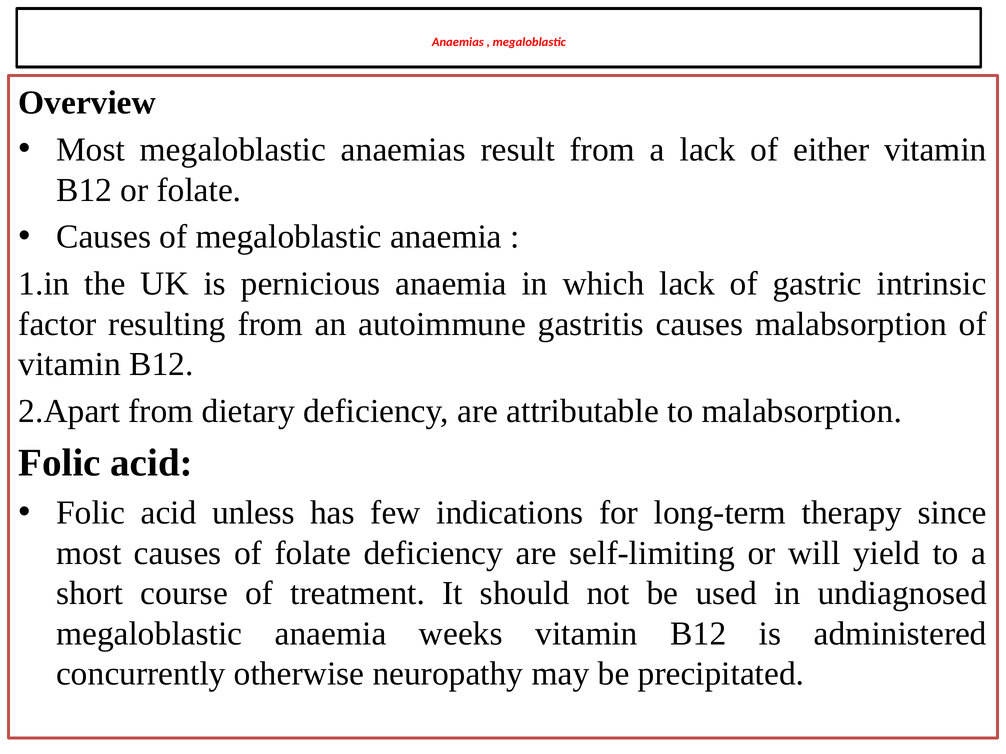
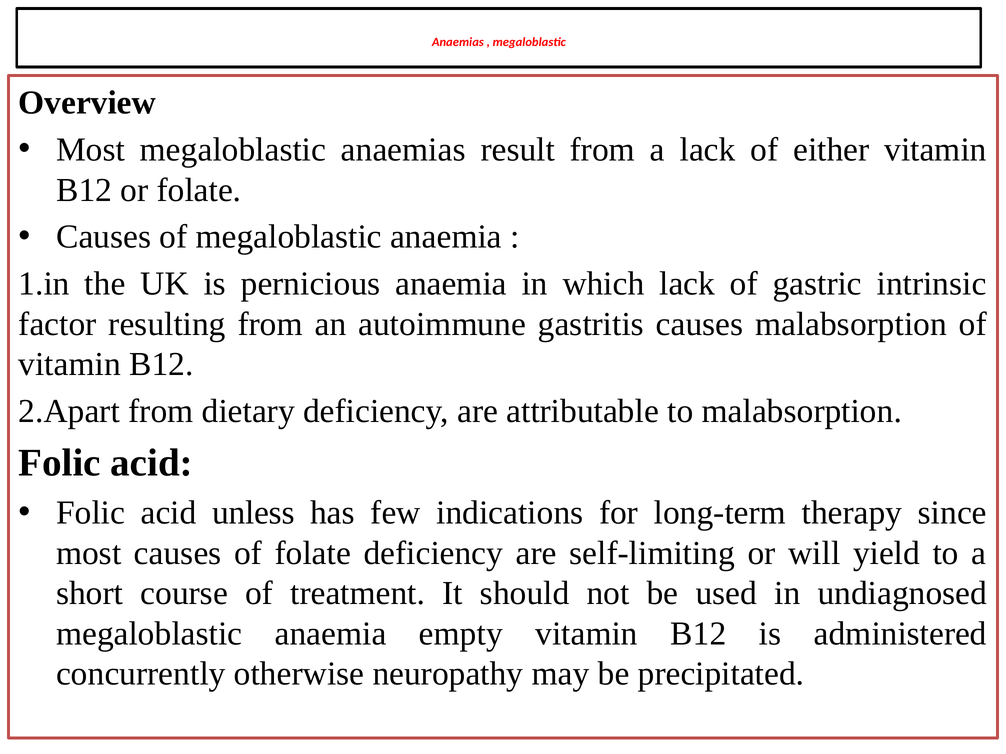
weeks: weeks -> empty
